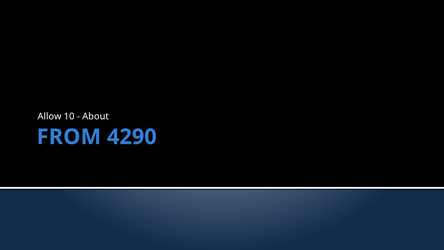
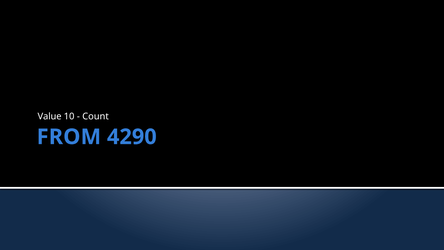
Allow: Allow -> Value
About: About -> Count
